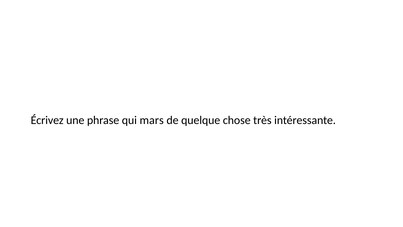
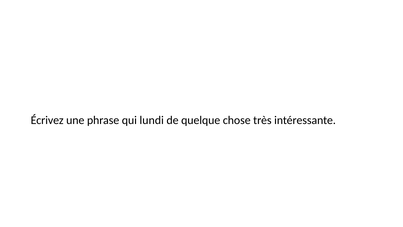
mars: mars -> lundi
